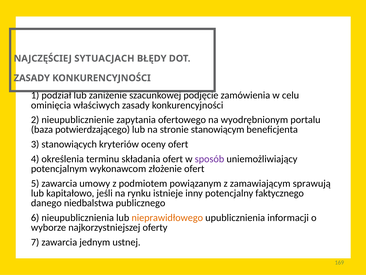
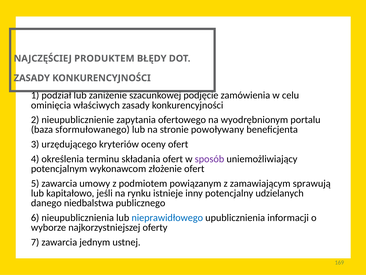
SYTUACJACH: SYTUACJACH -> PRODUKTEM
potwierdzającego: potwierdzającego -> sformułowanego
stanowiącym: stanowiącym -> powoływany
stanowiących: stanowiących -> urzędującego
faktycznego: faktycznego -> udzielanych
nieprawidłowego colour: orange -> blue
